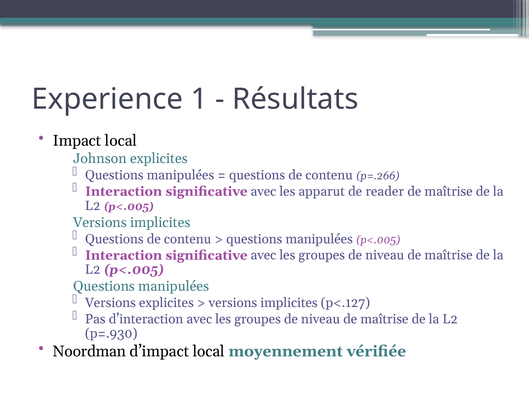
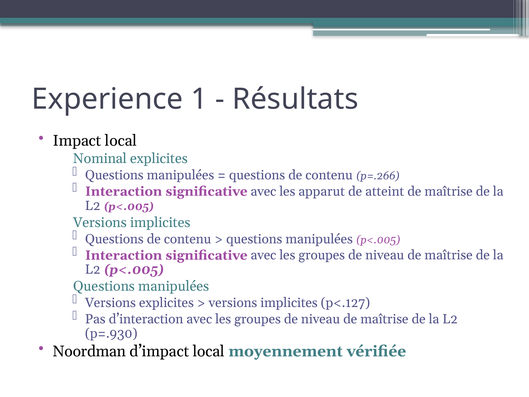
Johnson: Johnson -> Nominal
reader: reader -> atteint
